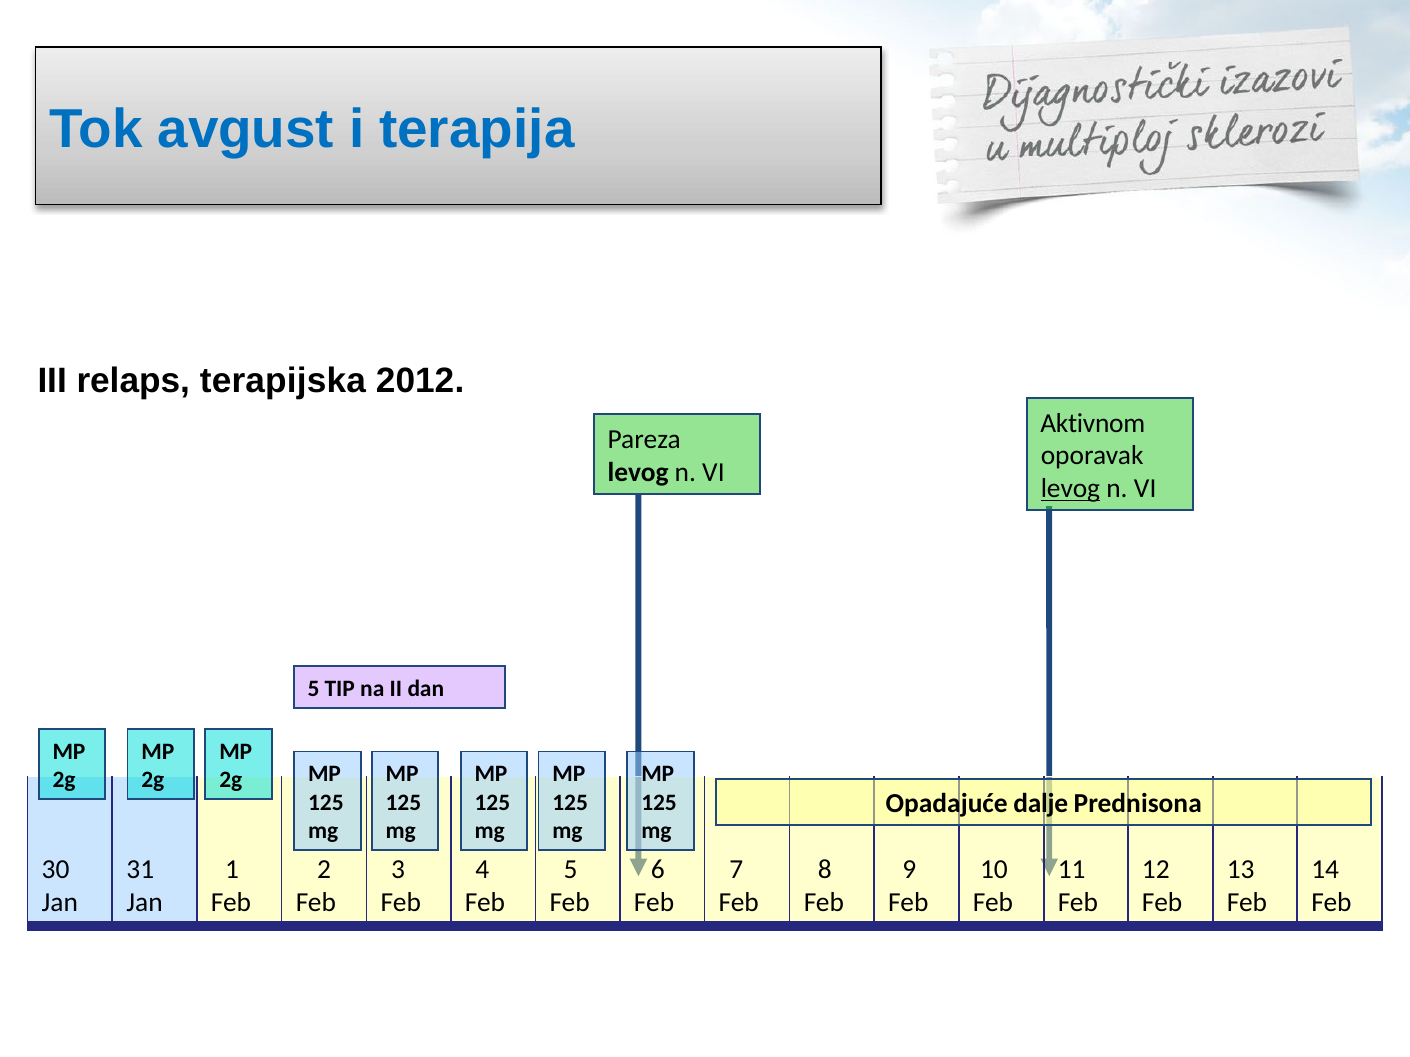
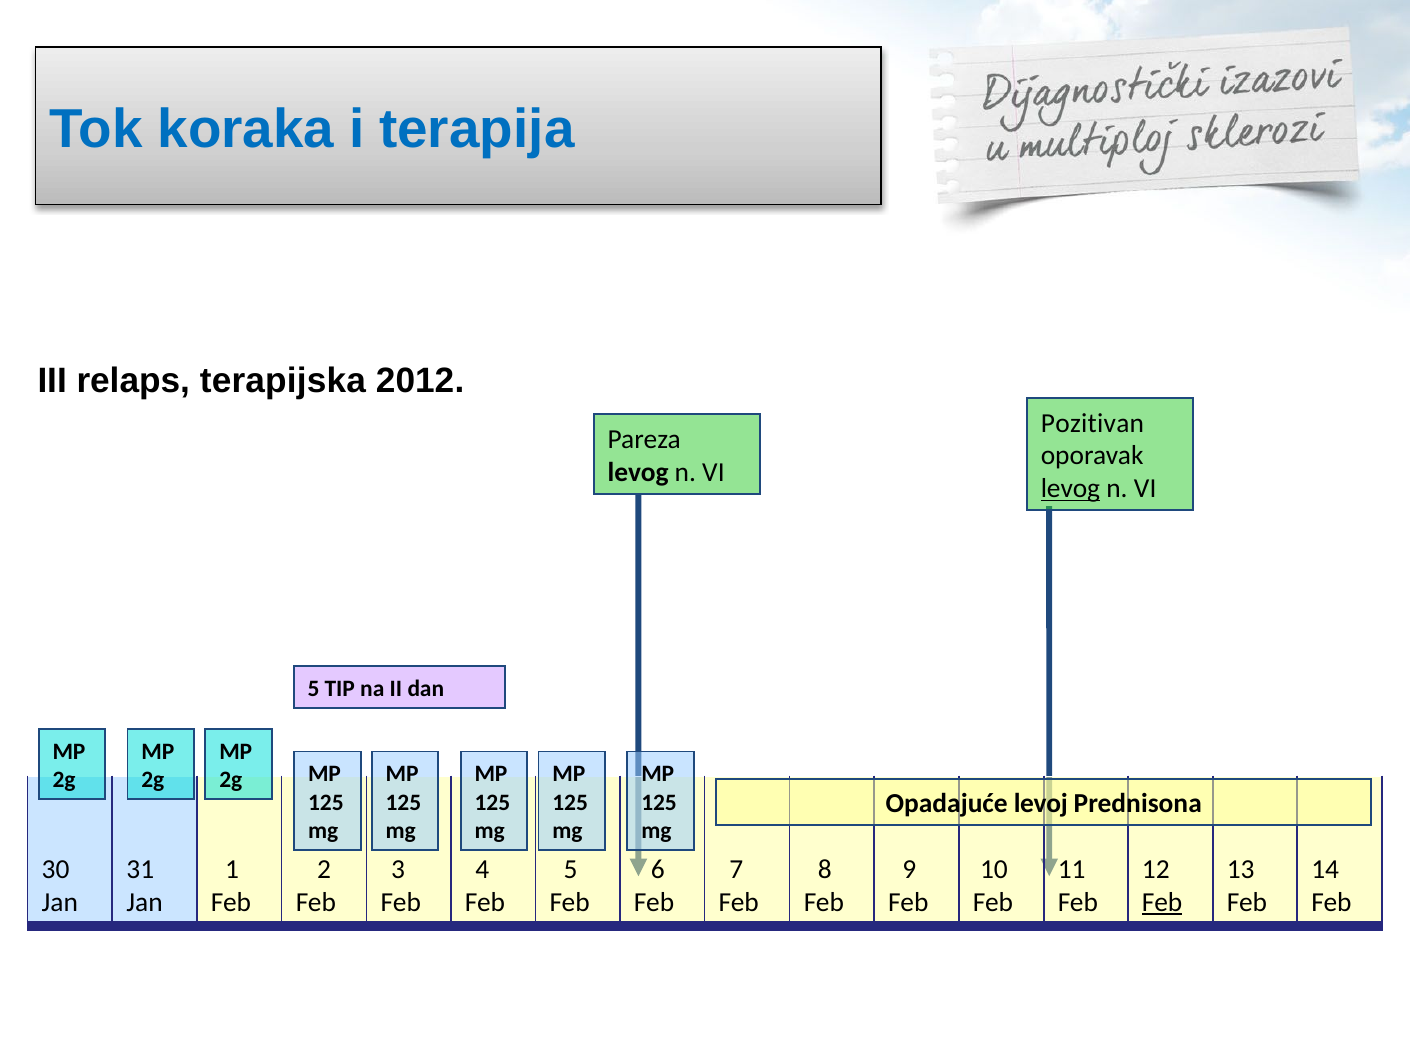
avgust: avgust -> koraka
Aktivnom: Aktivnom -> Pozitivan
dalje: dalje -> levoj
Feb at (1162, 903) underline: none -> present
